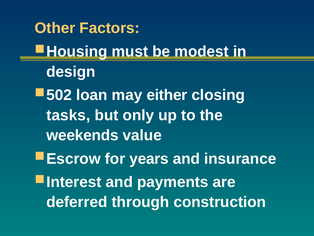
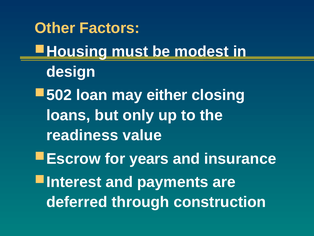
tasks: tasks -> loans
weekends: weekends -> readiness
